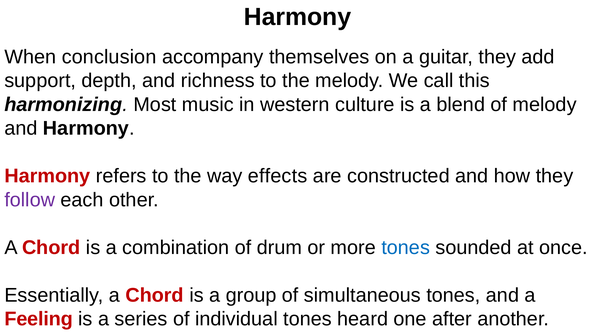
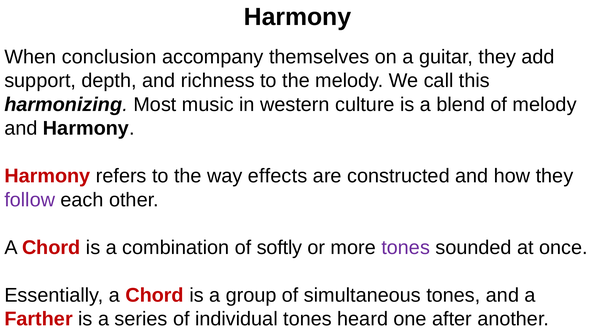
drum: drum -> softly
tones at (406, 247) colour: blue -> purple
Feeling: Feeling -> Farther
